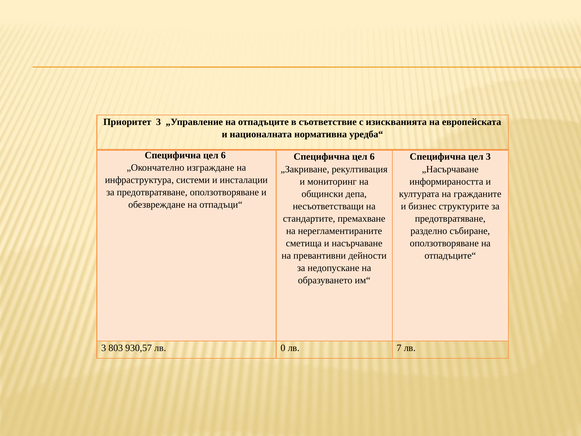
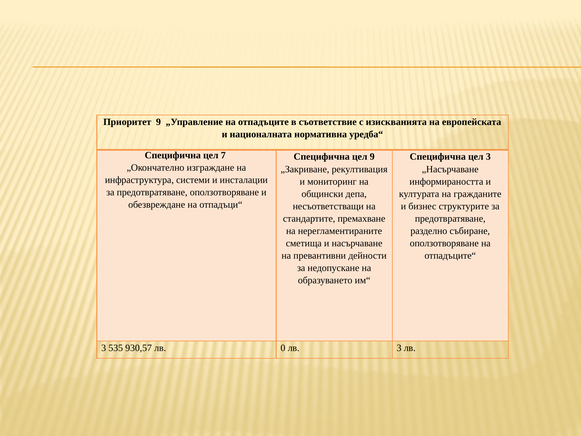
Приоритет 3: 3 -> 9
6 at (223, 155): 6 -> 7
6 at (372, 157): 6 -> 9
803: 803 -> 535
лв 7: 7 -> 3
